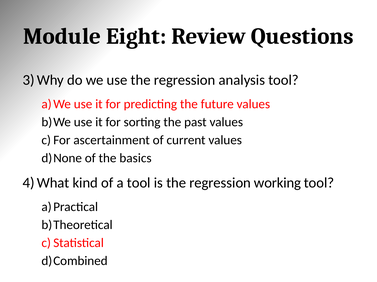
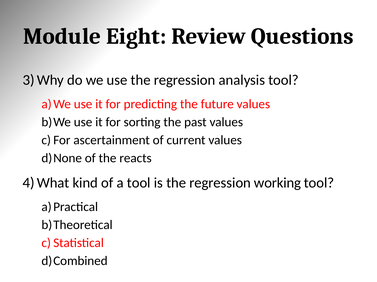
basics: basics -> reacts
